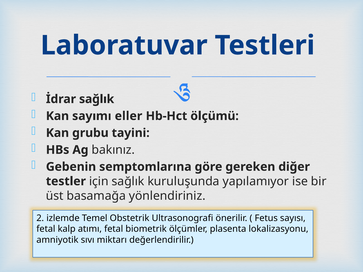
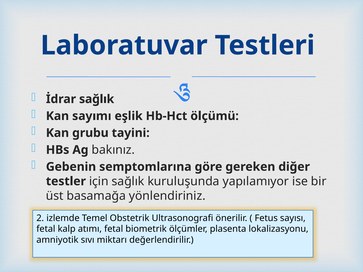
eller: eller -> eşlik
